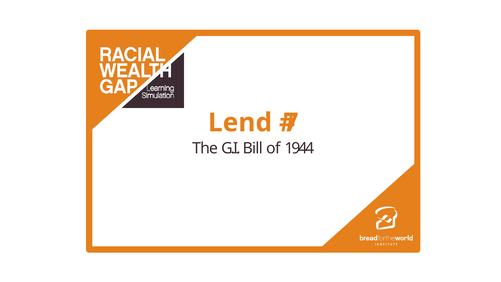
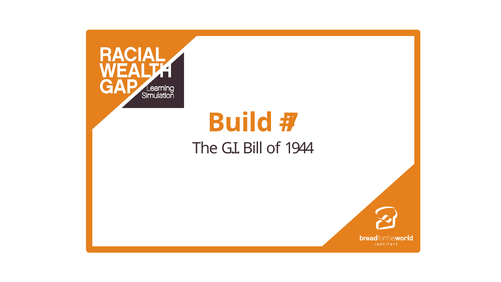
Lend: Lend -> Build
